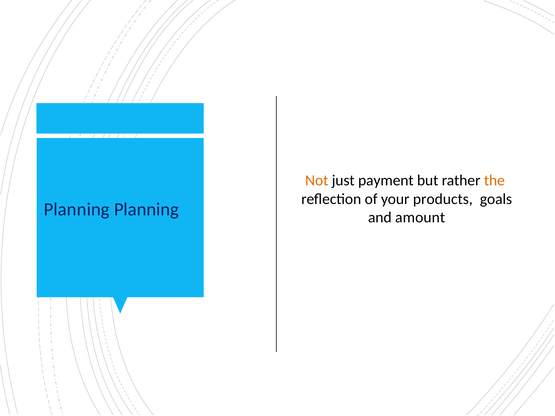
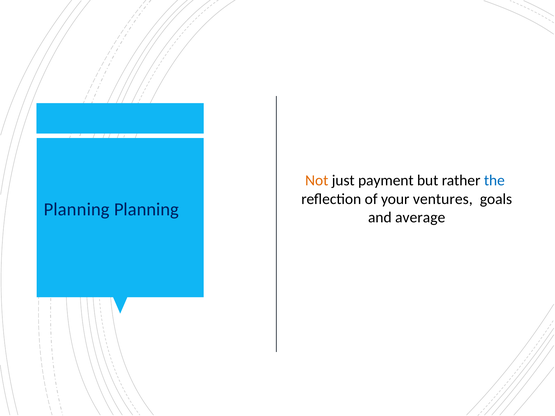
the colour: orange -> blue
products: products -> ventures
amount: amount -> average
